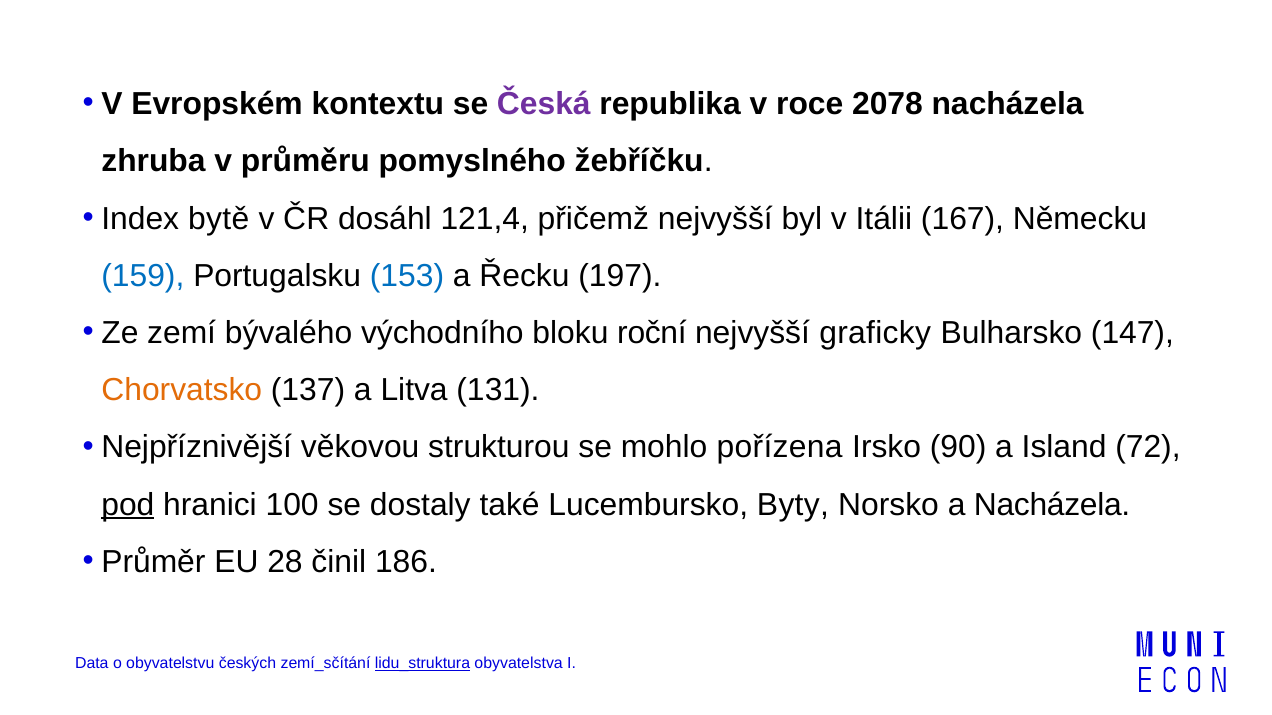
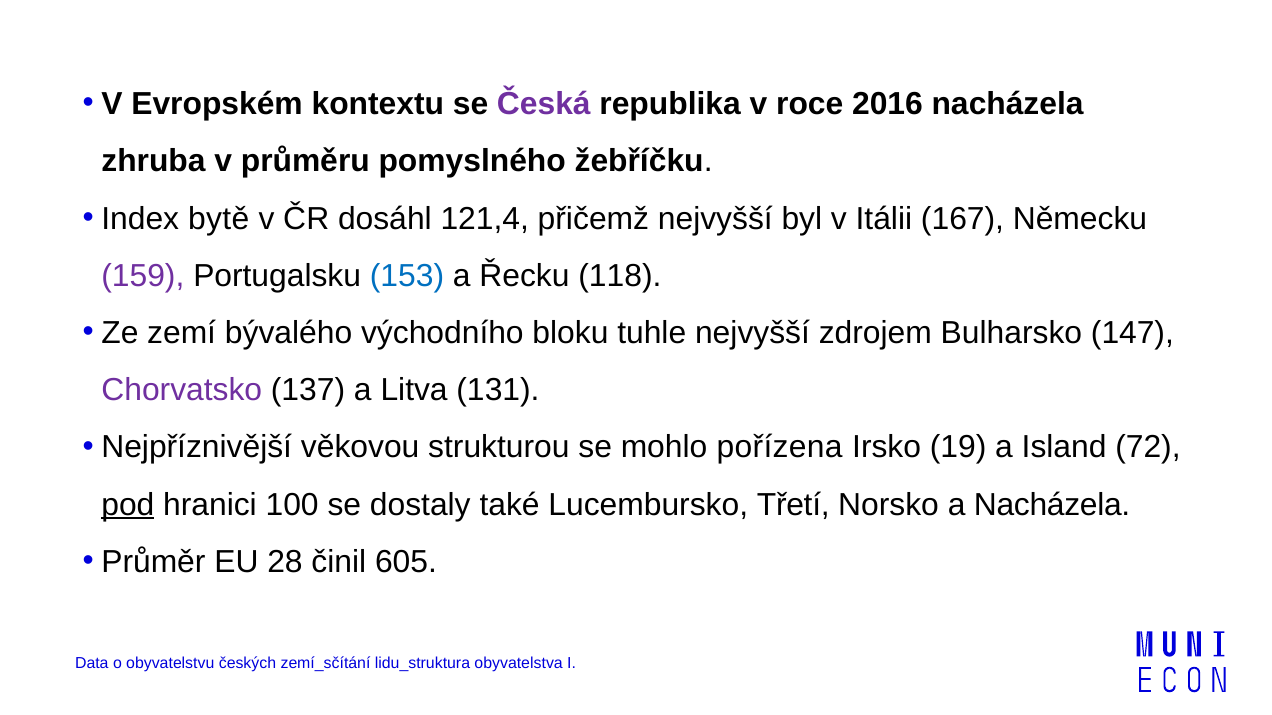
2078: 2078 -> 2016
159 colour: blue -> purple
197: 197 -> 118
roční: roční -> tuhle
graficky: graficky -> zdrojem
Chorvatsko colour: orange -> purple
90: 90 -> 19
Byty: Byty -> Třetí
186: 186 -> 605
lidu_struktura underline: present -> none
